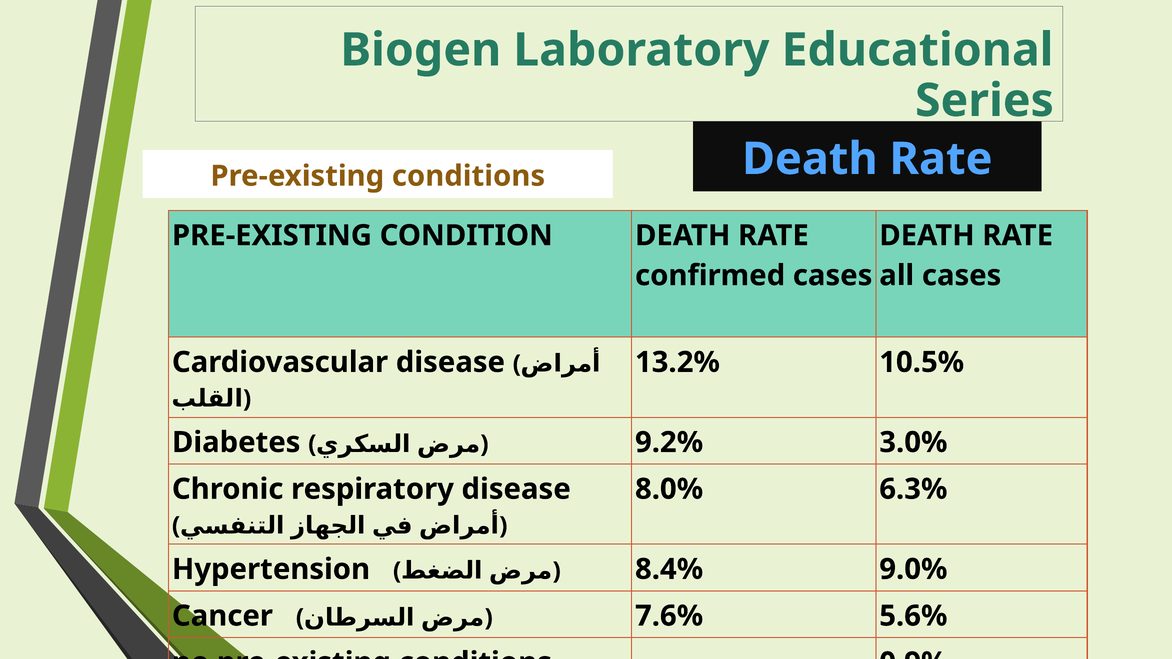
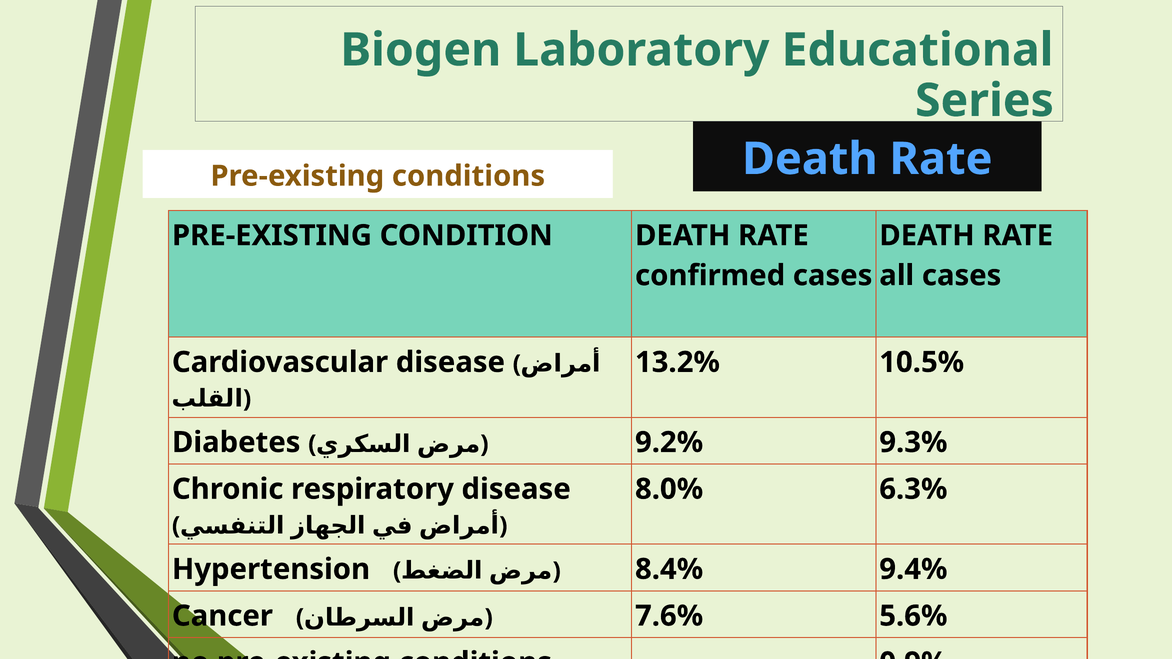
3.0%: 3.0% -> 9.3%
9.0%: 9.0% -> 9.4%
